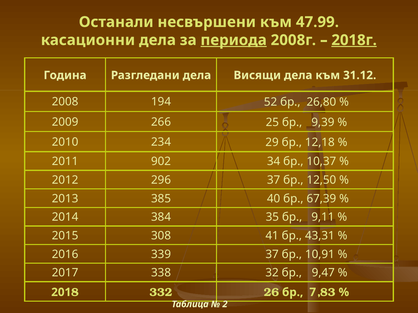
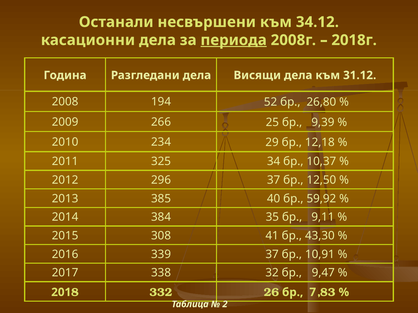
47.99: 47.99 -> 34.12
2018г underline: present -> none
902: 902 -> 325
67,39: 67,39 -> 59,92
43,31: 43,31 -> 43,30
